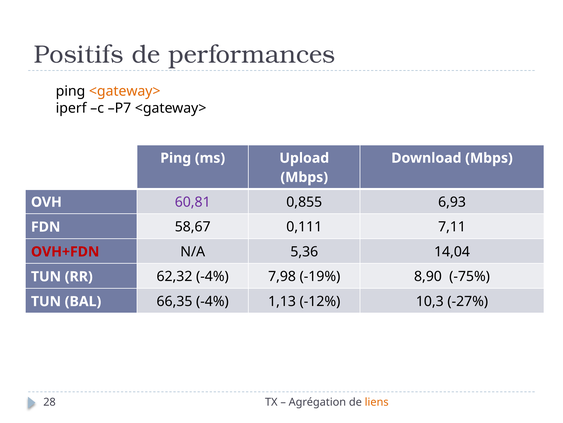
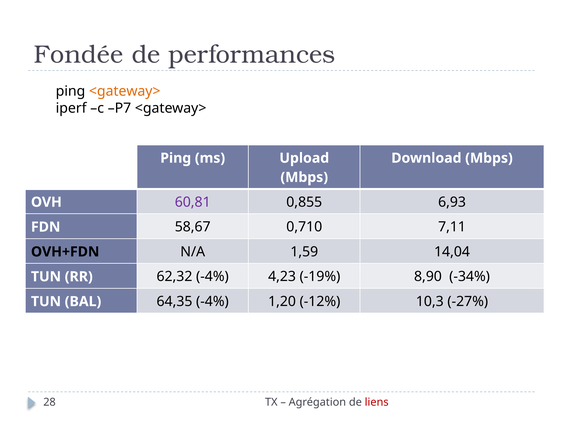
Positifs: Positifs -> Fondée
0,111: 0,111 -> 0,710
OVH+FDN colour: red -> black
5,36: 5,36 -> 1,59
7,98: 7,98 -> 4,23
-75%: -75% -> -34%
66,35: 66,35 -> 64,35
1,13: 1,13 -> 1,20
liens colour: orange -> red
